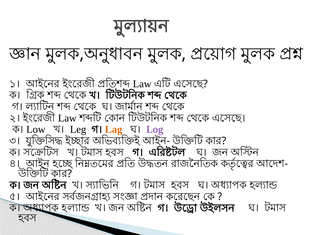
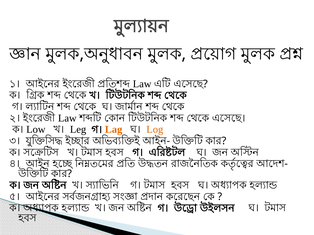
Log colour: purple -> orange
